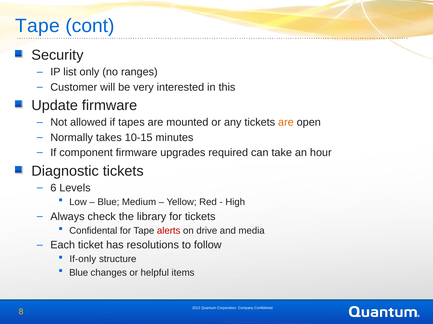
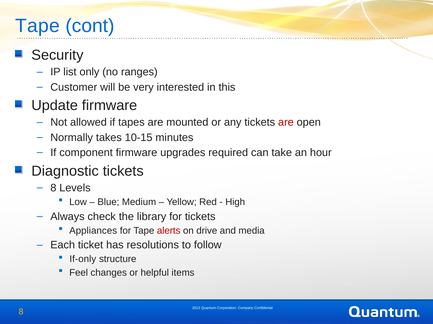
are at (286, 123) colour: orange -> red
6 at (53, 188): 6 -> 8
Confidental at (93, 231): Confidental -> Appliances
Blue at (79, 273): Blue -> Feel
